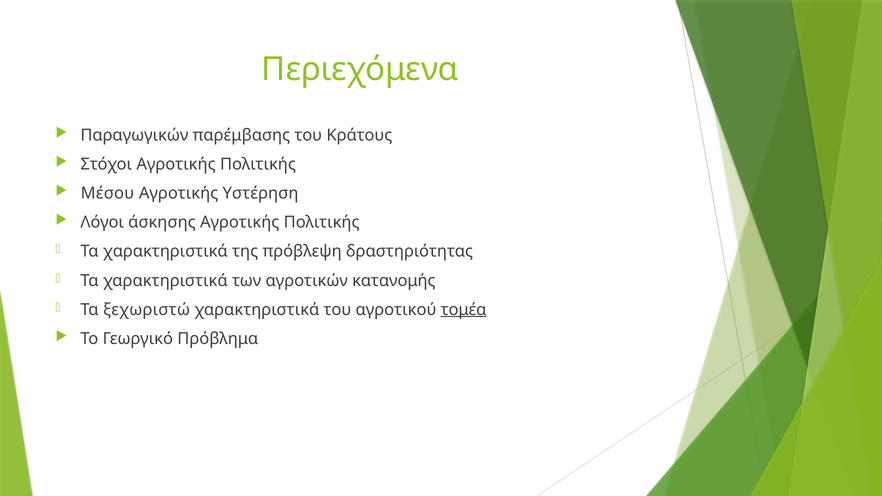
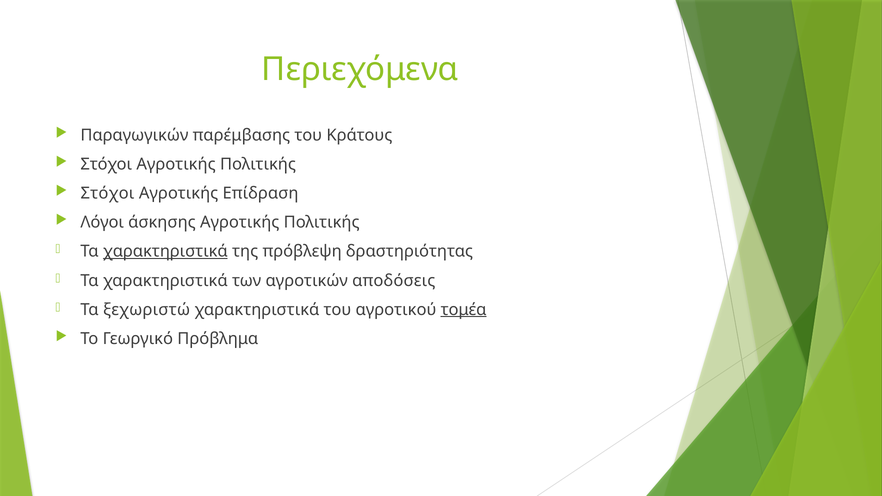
Μέσου at (107, 194): Μέσου -> Στόχοι
Υστέρηση: Υστέρηση -> Επίδραση
χαρακτηριστικά at (165, 252) underline: none -> present
κατανομής: κατανομής -> αποδόσεις
